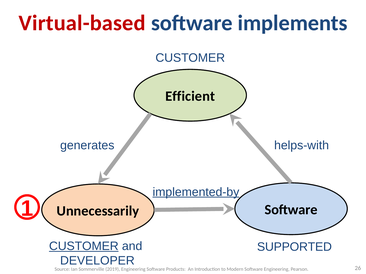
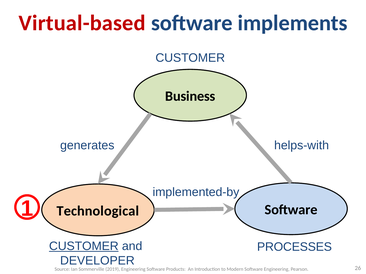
Efficient: Efficient -> Business
implemented-by underline: present -> none
Unnecessarily: Unnecessarily -> Technological
SUPPORTED: SUPPORTED -> PROCESSES
